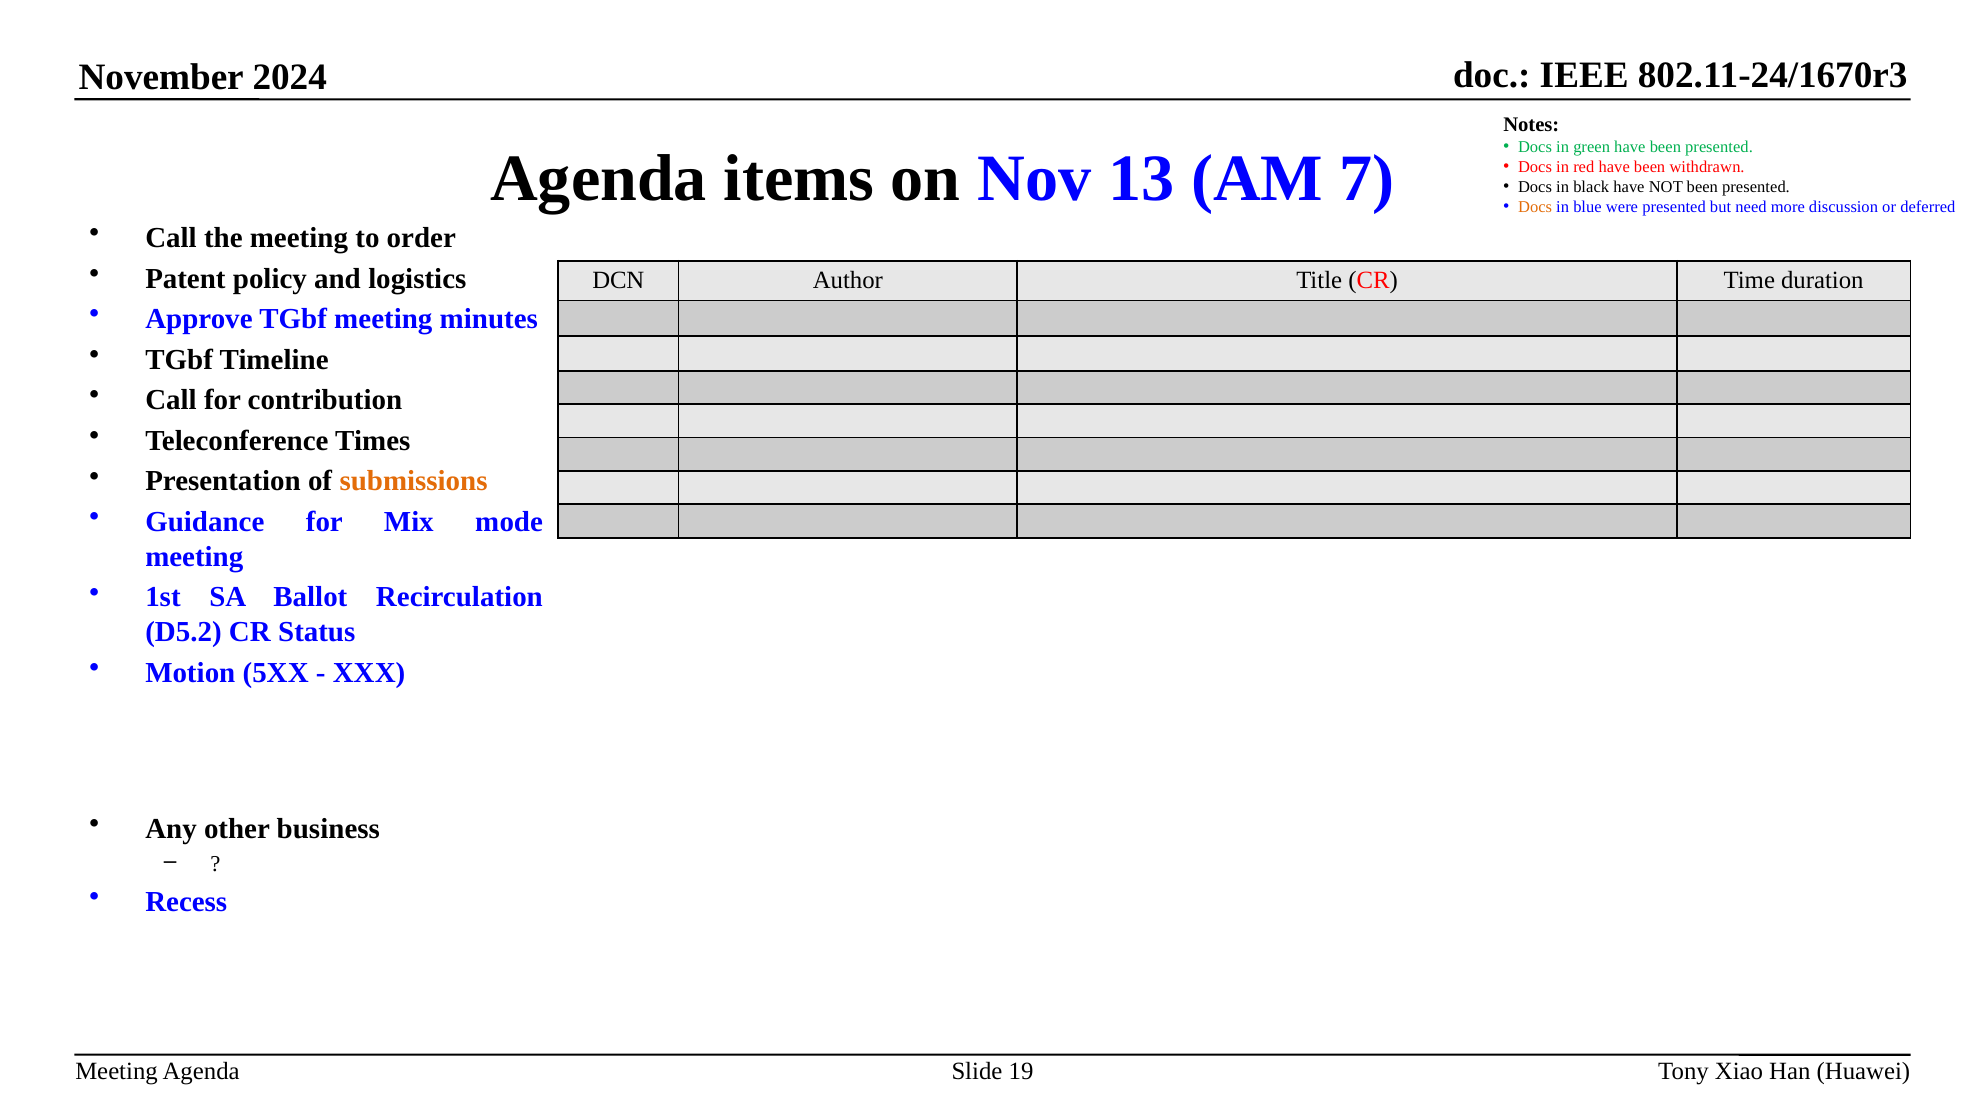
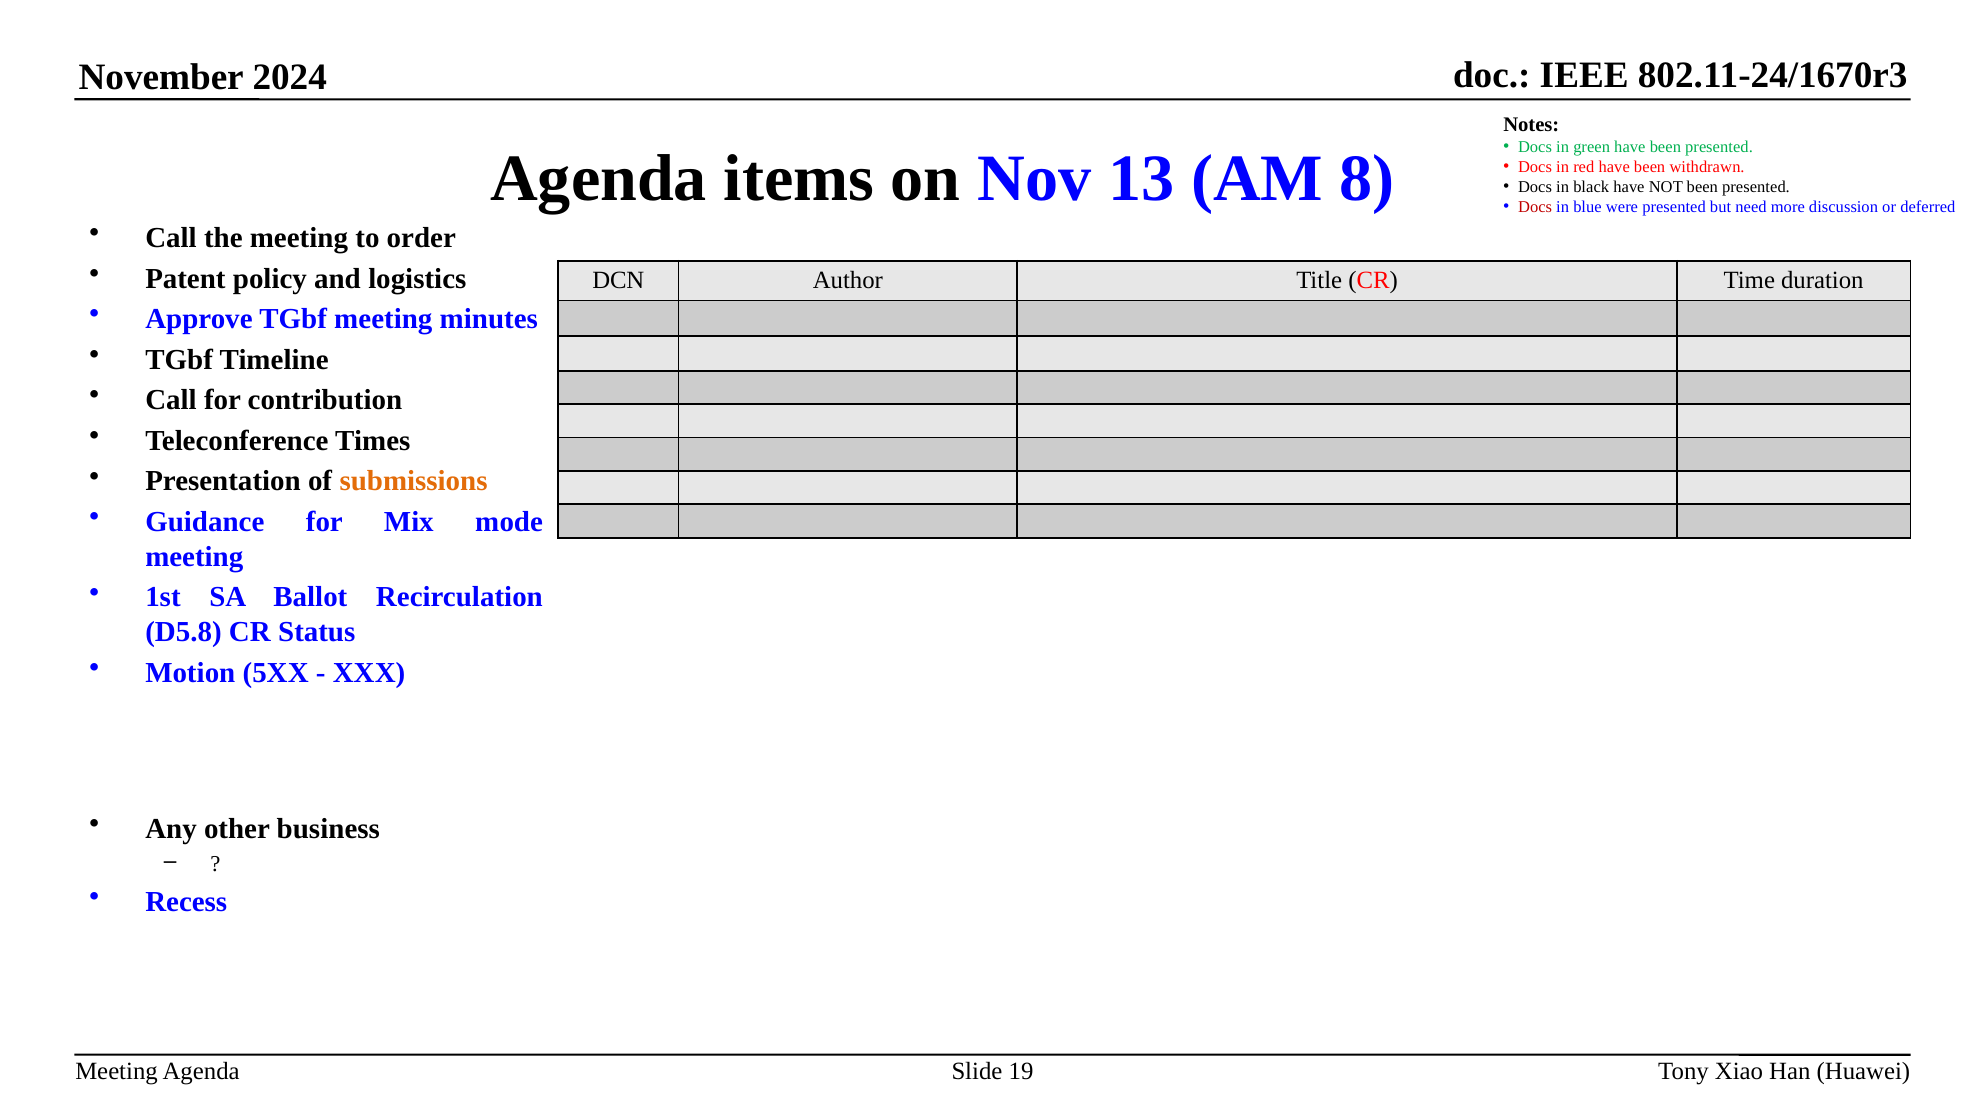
7: 7 -> 8
Docs at (1535, 207) colour: orange -> red
D5.2: D5.2 -> D5.8
